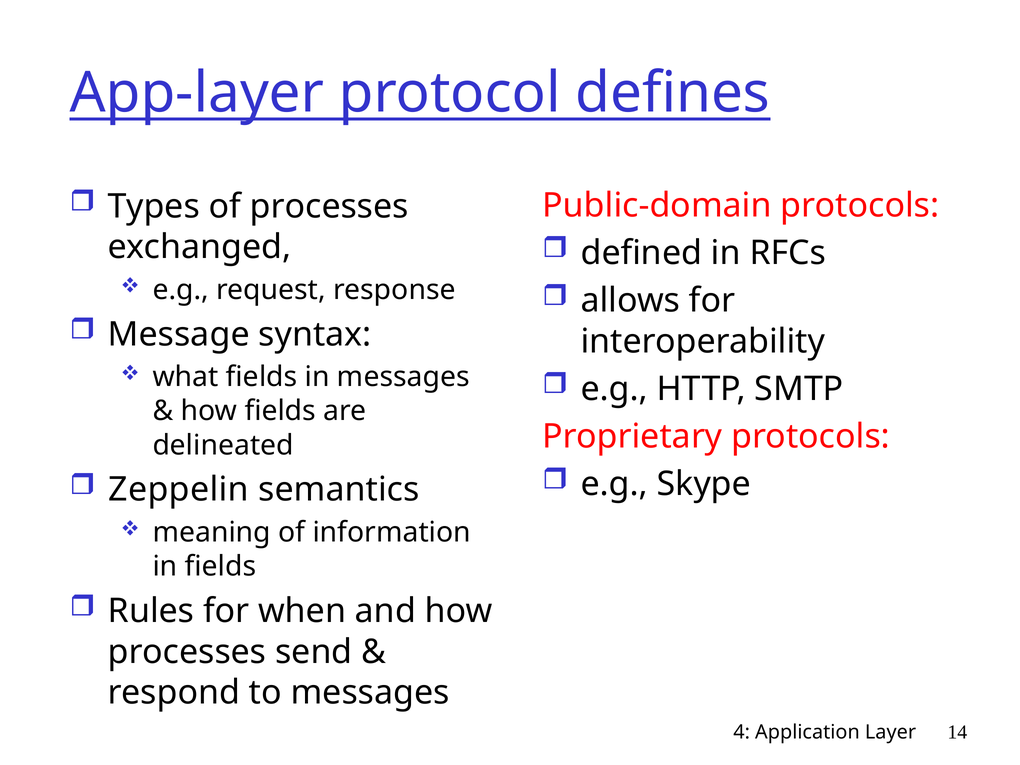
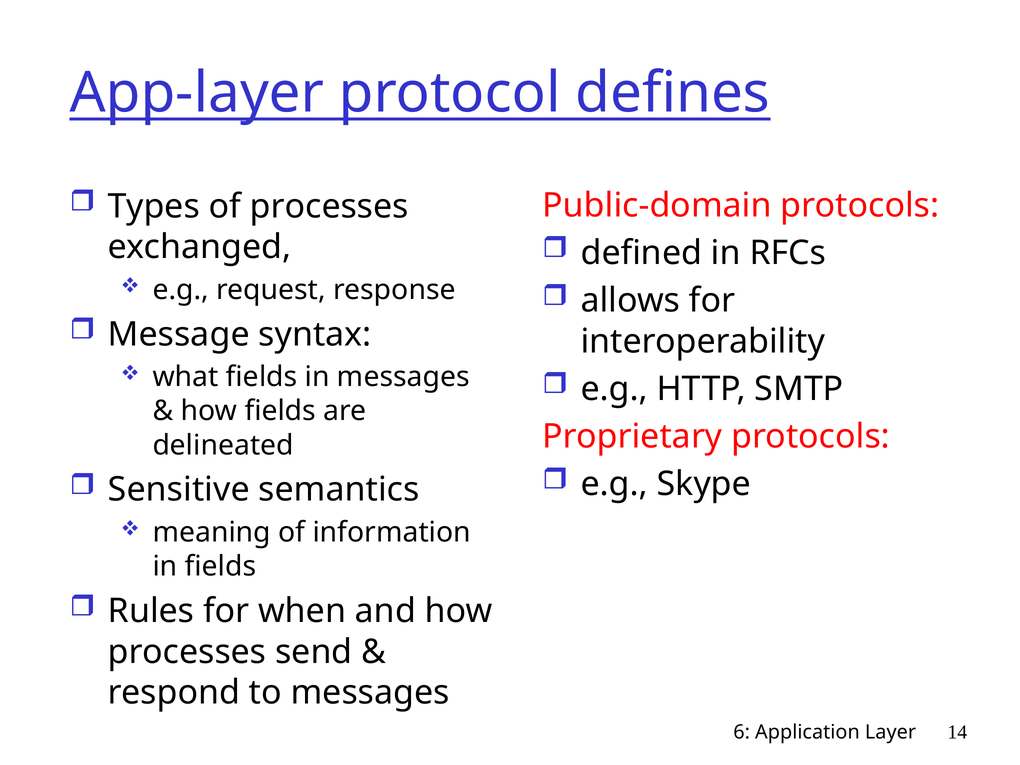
Zeppelin: Zeppelin -> Sensitive
4: 4 -> 6
